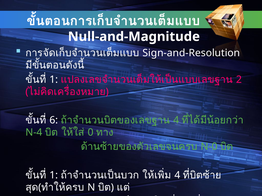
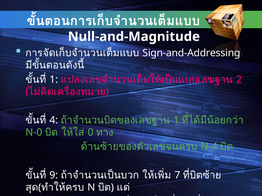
Sign-and-Resolution: Sign-and-Resolution -> Sign-and-Addressing
6: 6 -> 4
4 at (176, 120): 4 -> 1
N-4: N-4 -> N-0
N-0: N-0 -> N-4
1 at (54, 176): 1 -> 9
4 at (177, 176): 4 -> 7
